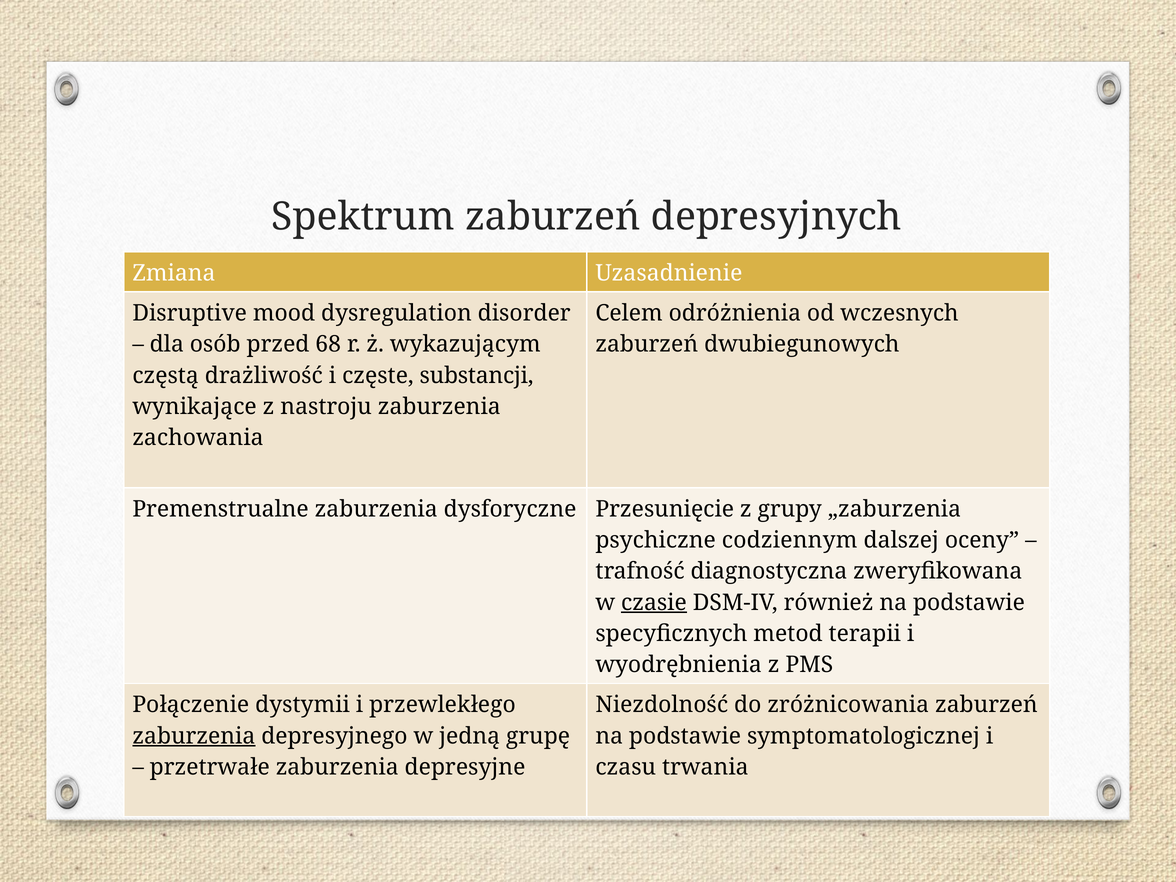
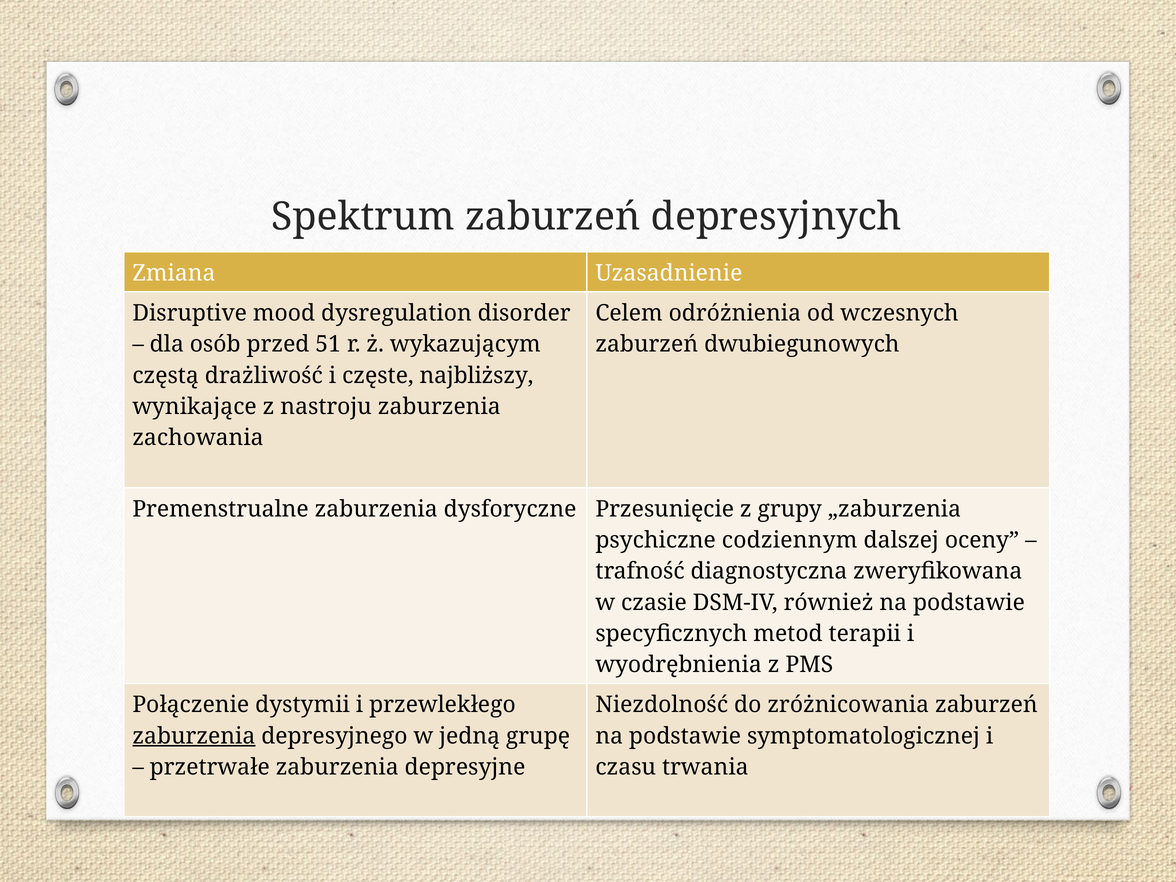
68: 68 -> 51
substancji: substancji -> najbliższy
czasie underline: present -> none
